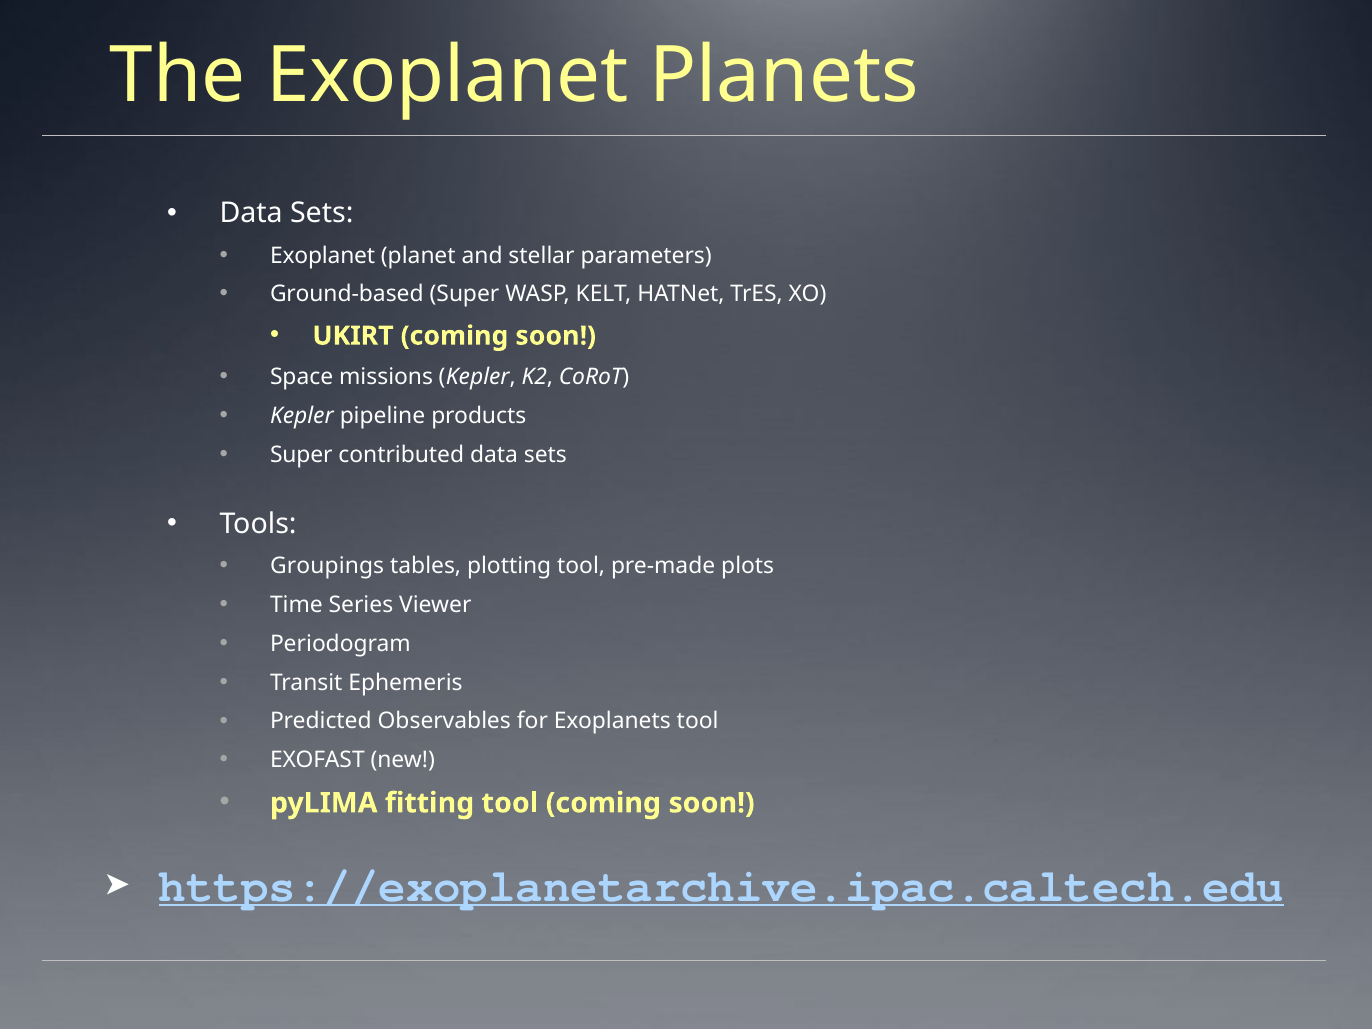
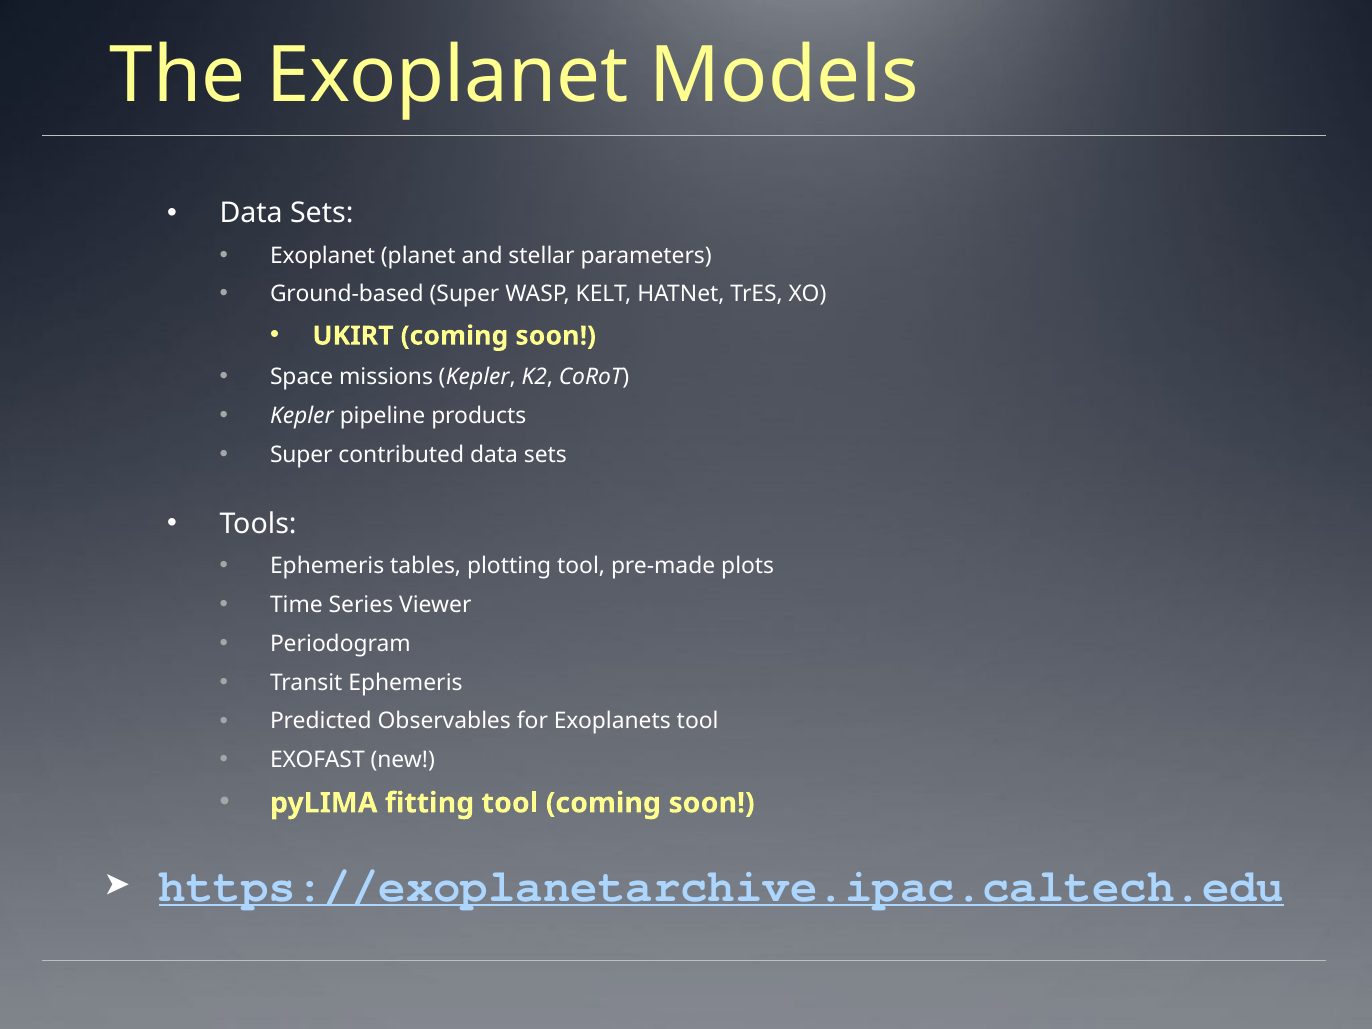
Planets: Planets -> Models
Groupings at (327, 566): Groupings -> Ephemeris
